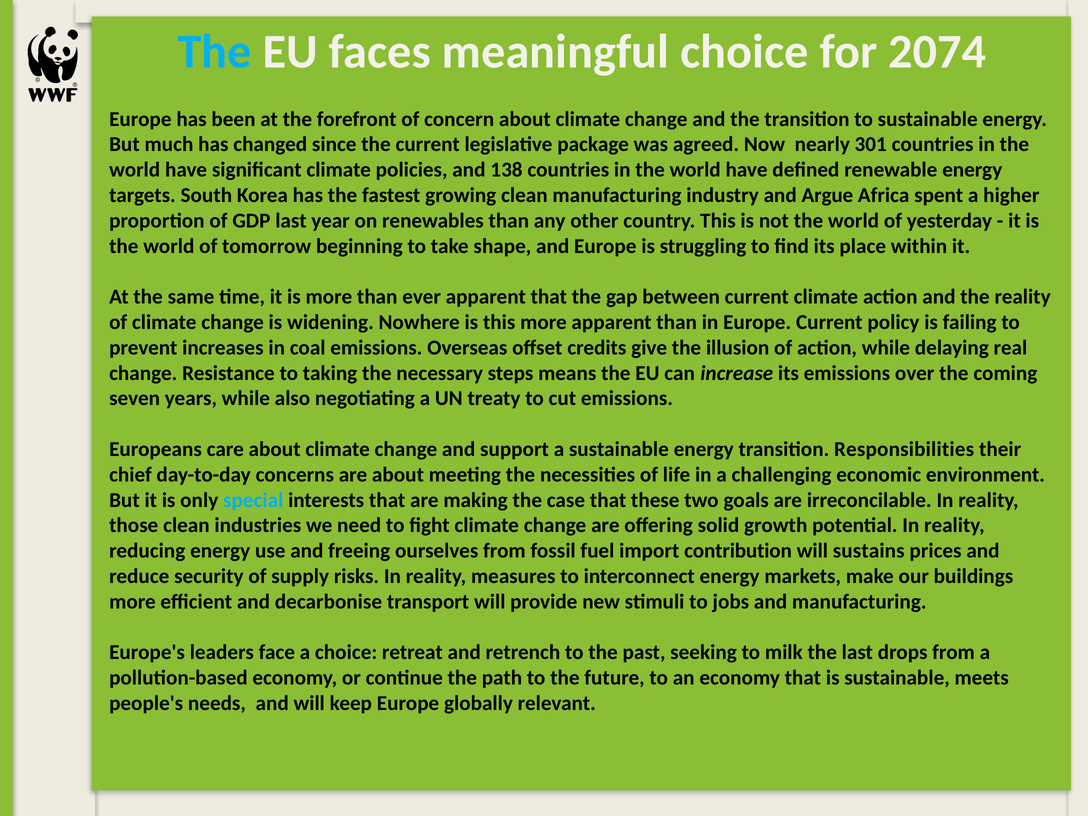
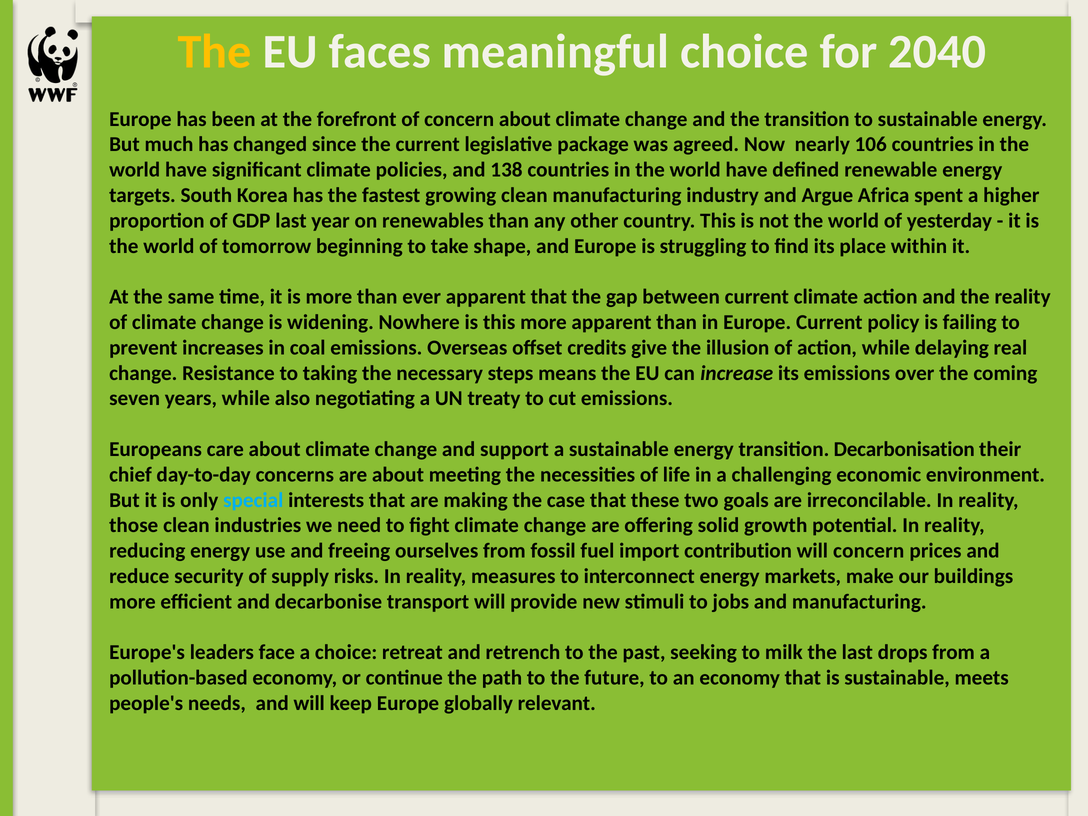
The at (215, 52) colour: light blue -> yellow
2074: 2074 -> 2040
301: 301 -> 106
Responsibilities: Responsibilities -> Decarbonisation
will sustains: sustains -> concern
